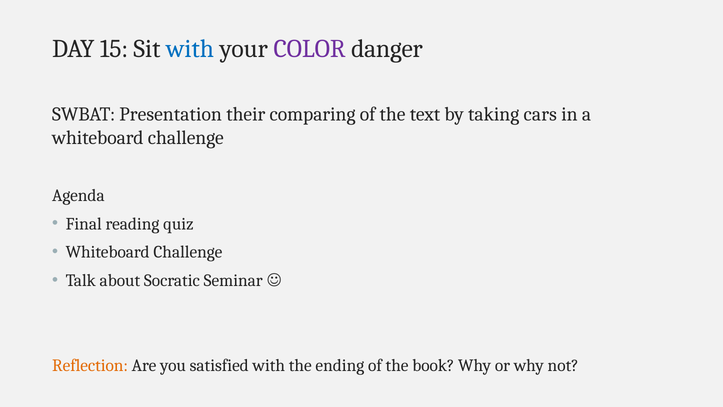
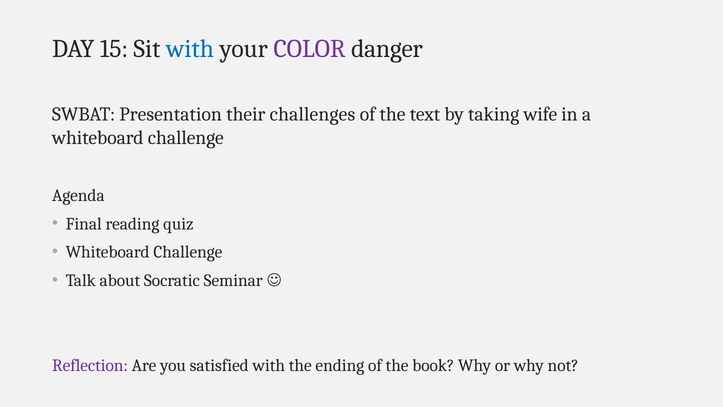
comparing: comparing -> challenges
cars: cars -> wife
Reflection colour: orange -> purple
